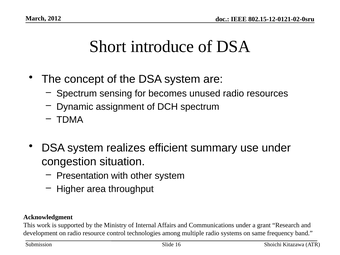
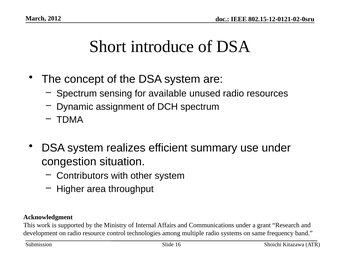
becomes: becomes -> available
Presentation: Presentation -> Contributors
